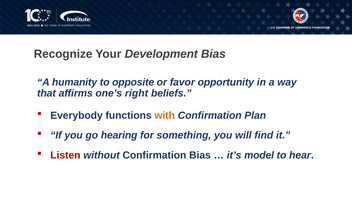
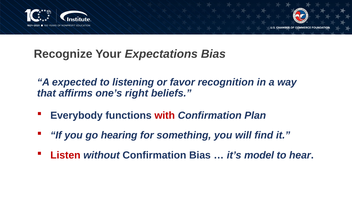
Development: Development -> Expectations
humanity: humanity -> expected
opposite: opposite -> listening
opportunity: opportunity -> recognition
with colour: orange -> red
